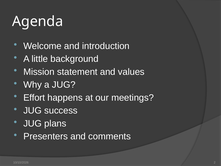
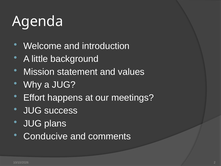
Presenters: Presenters -> Conducive
